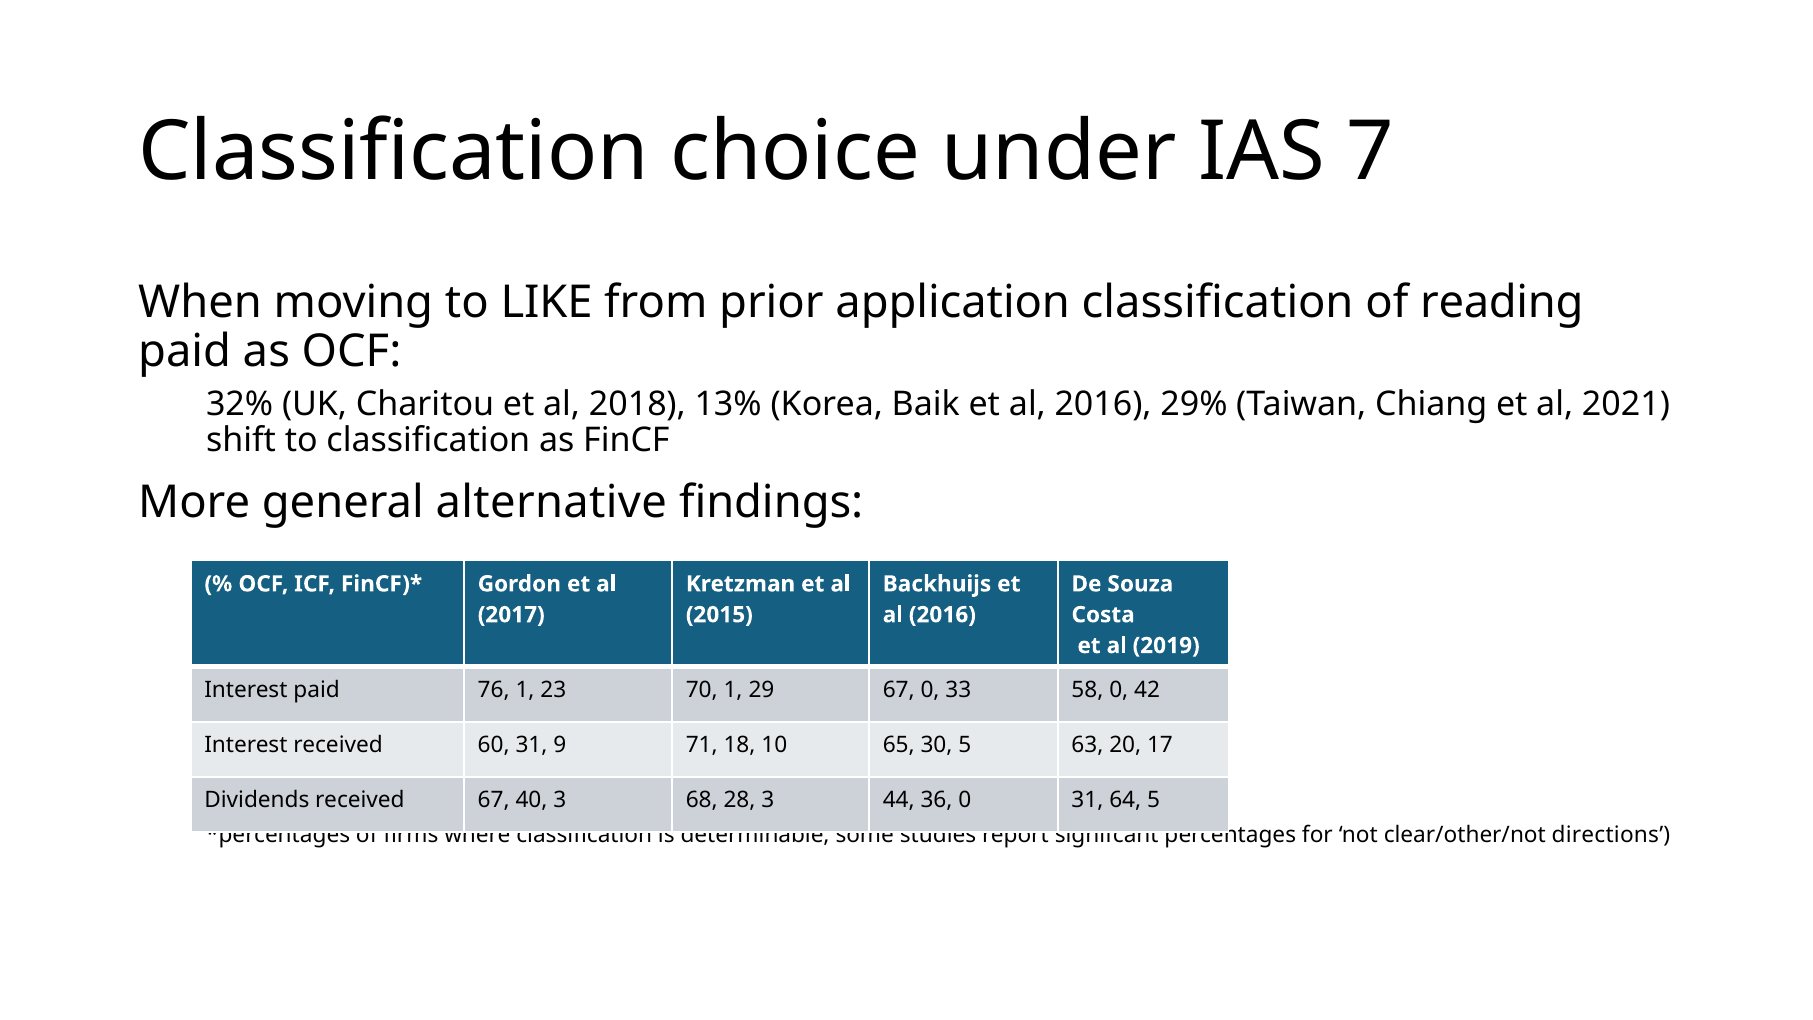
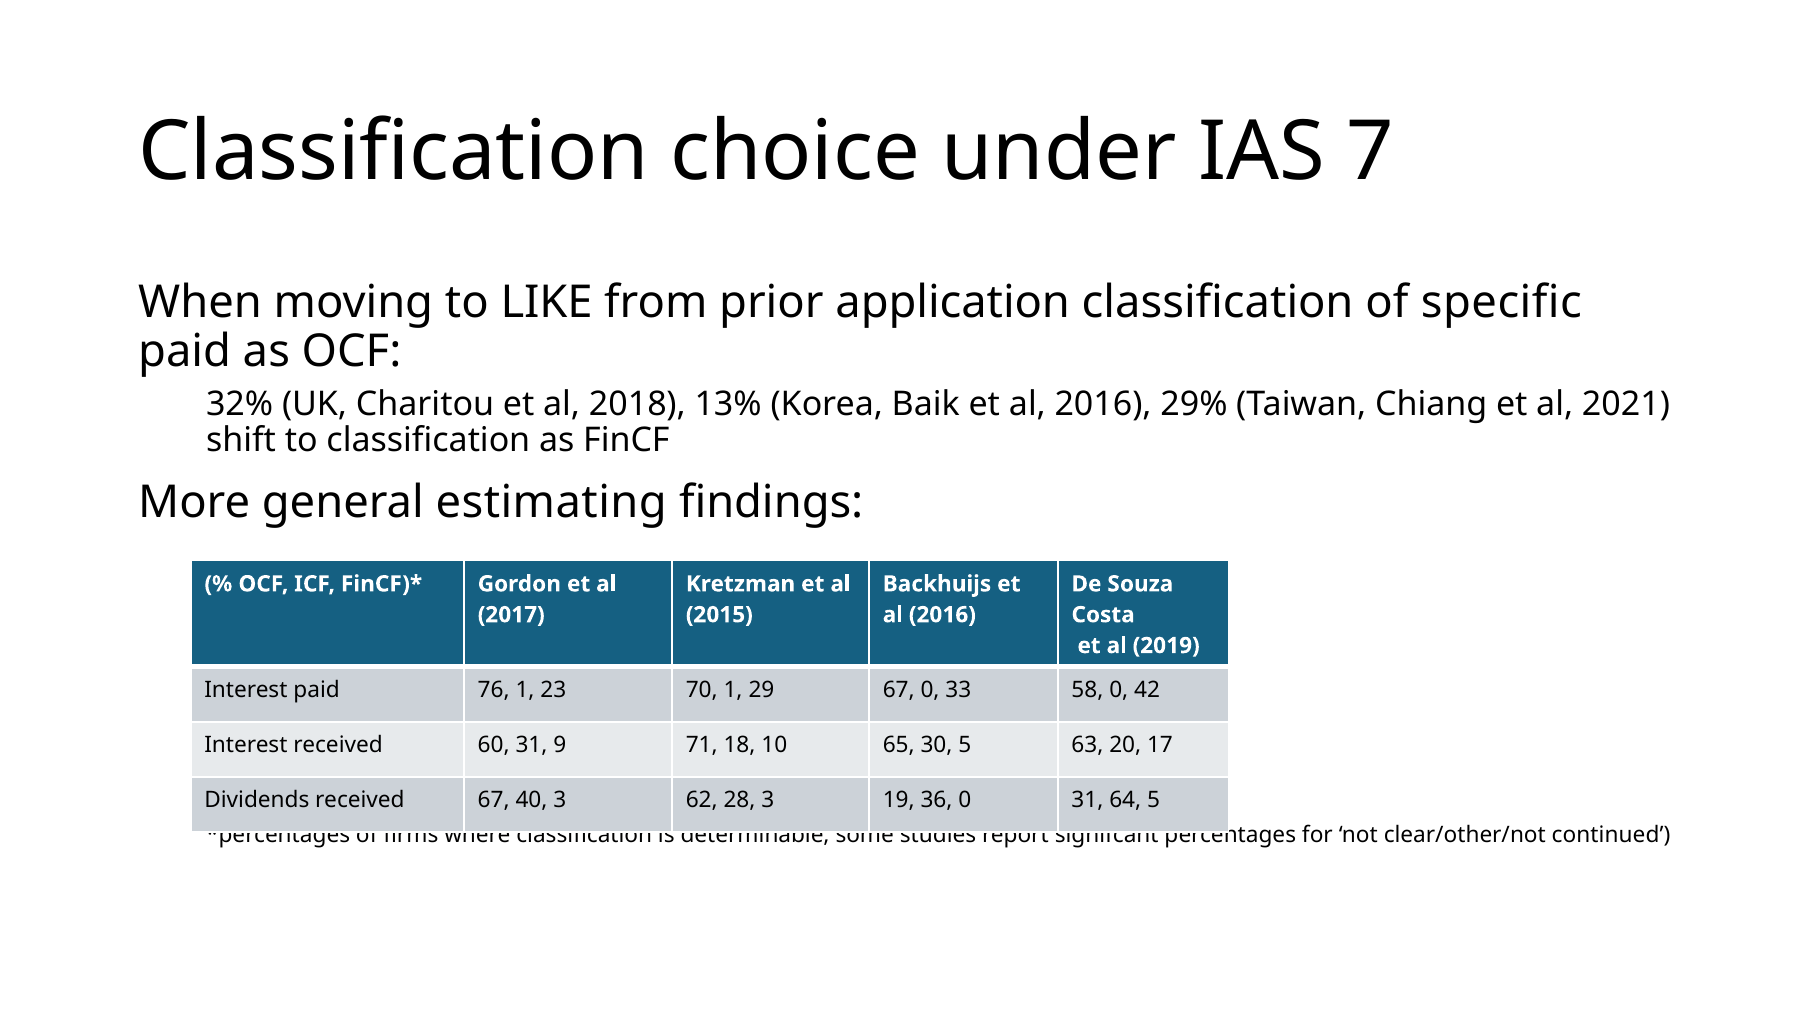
reading: reading -> specific
alternative: alternative -> estimating
68: 68 -> 62
44: 44 -> 19
directions: directions -> continued
